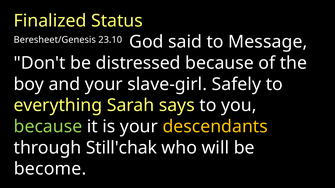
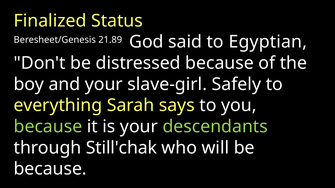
23.10: 23.10 -> 21.89
Message: Message -> Egyptian
descendants colour: yellow -> light green
become at (50, 169): become -> because
